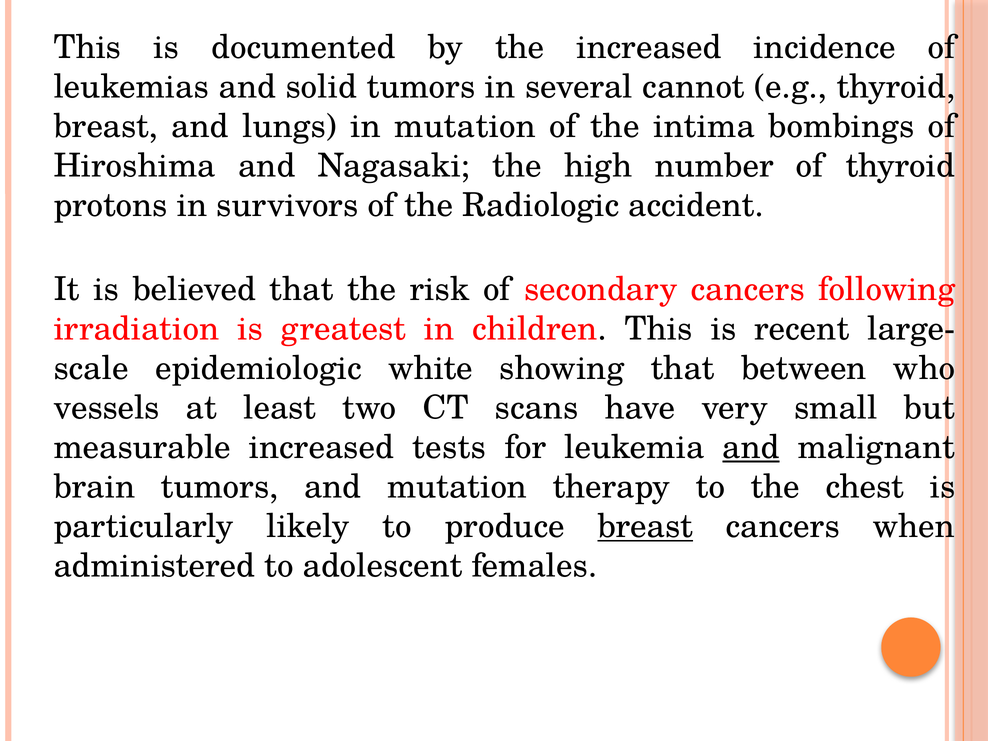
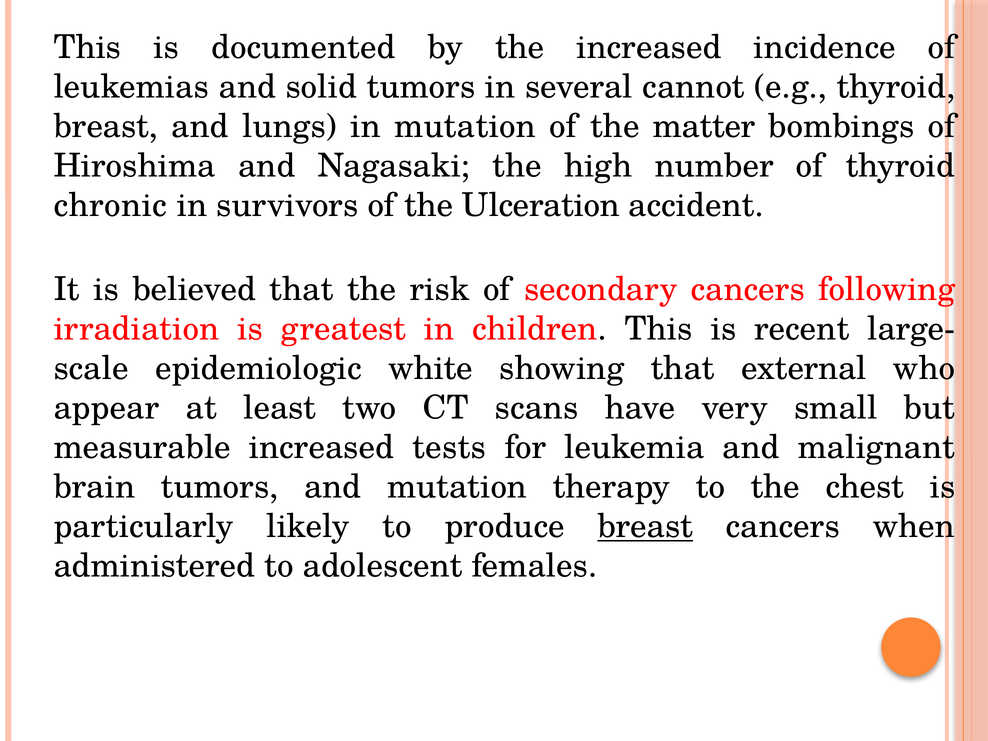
intima: intima -> matter
protons: protons -> chronic
Radiologic: Radiologic -> Ulceration
between: between -> external
vessels: vessels -> appear
and at (751, 448) underline: present -> none
